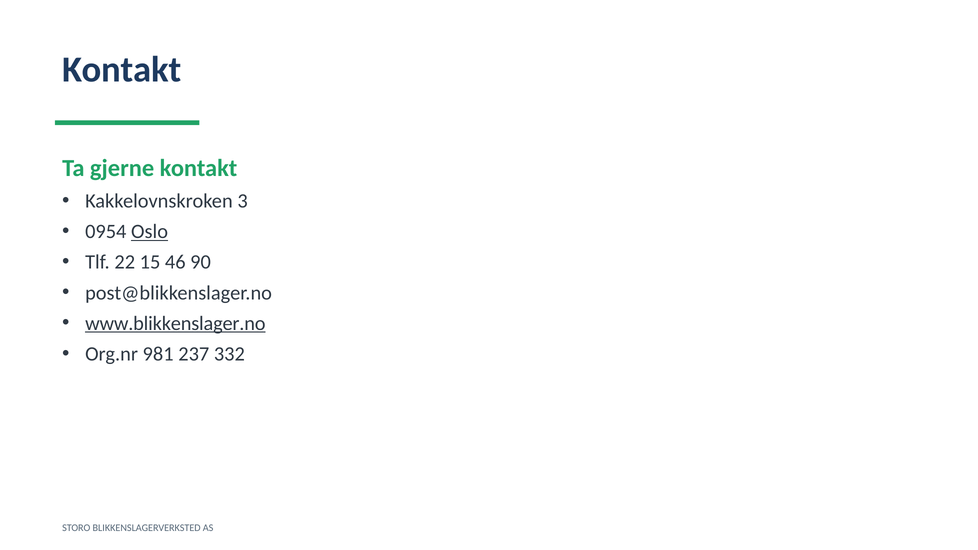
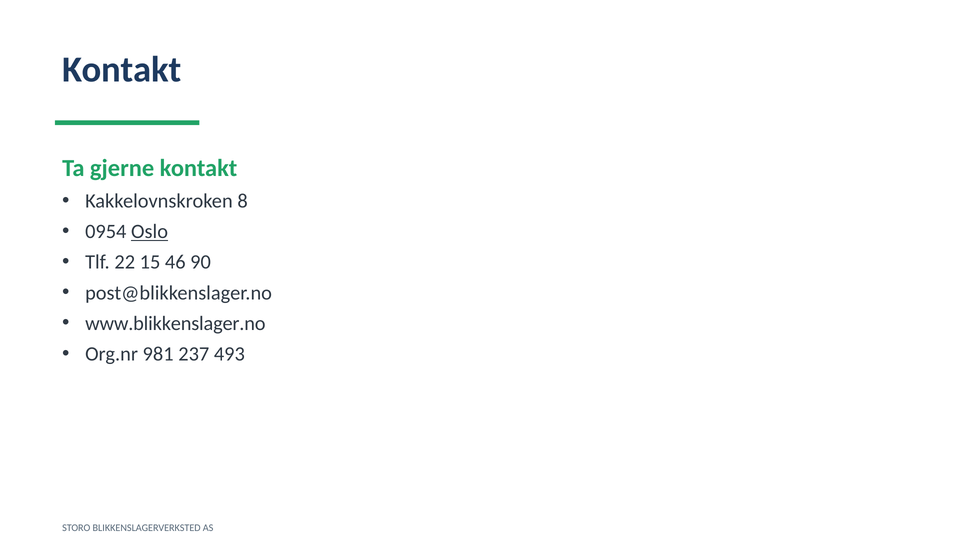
3: 3 -> 8
www.blikkenslager.no underline: present -> none
332: 332 -> 493
